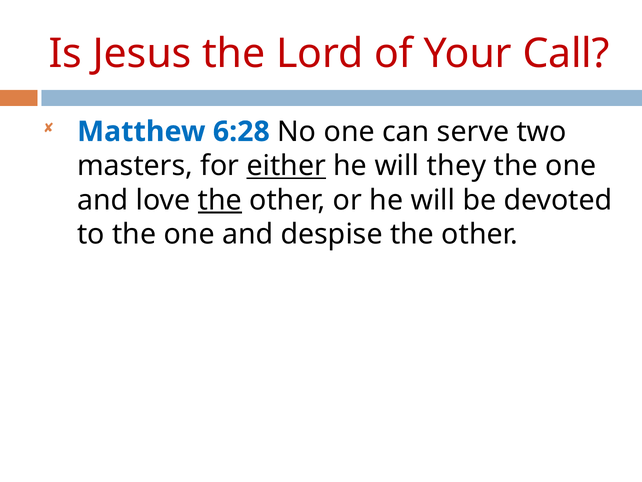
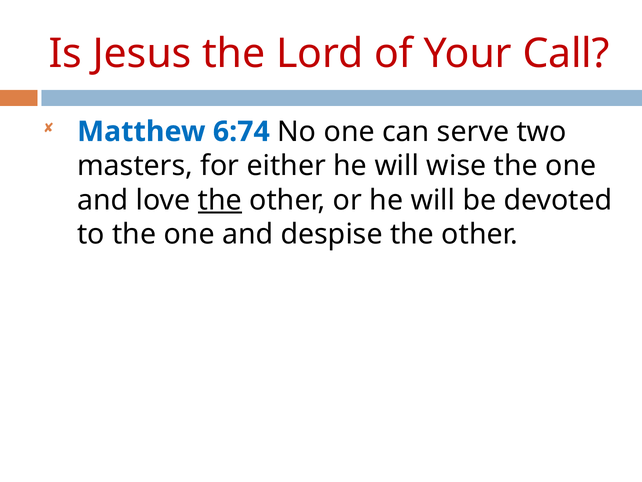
6:28: 6:28 -> 6:74
either underline: present -> none
they: they -> wise
